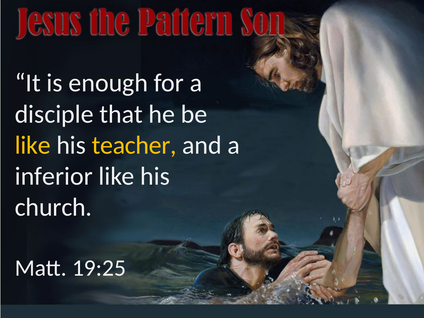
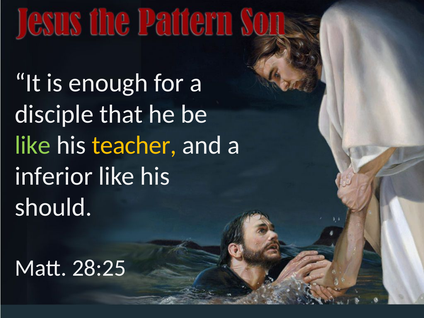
like at (33, 145) colour: yellow -> light green
church: church -> should
19:25: 19:25 -> 28:25
